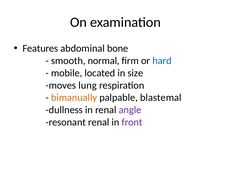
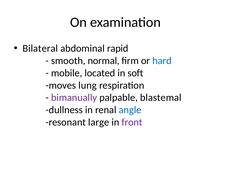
Features: Features -> Bilateral
bone: bone -> rapid
size: size -> soft
bimanually colour: orange -> purple
angle colour: purple -> blue
resonant renal: renal -> large
